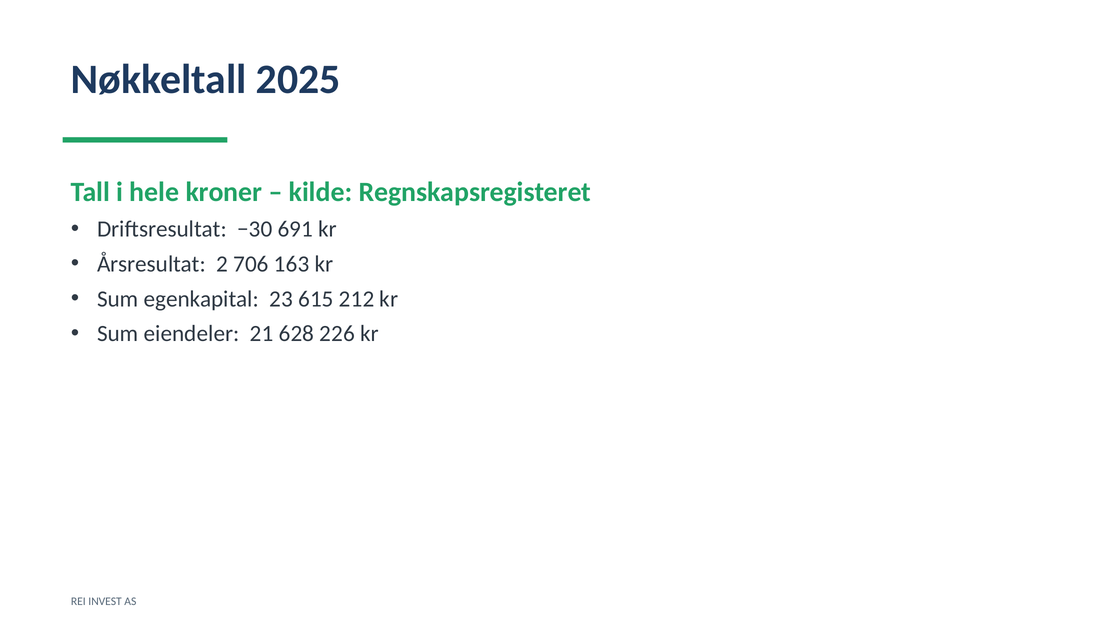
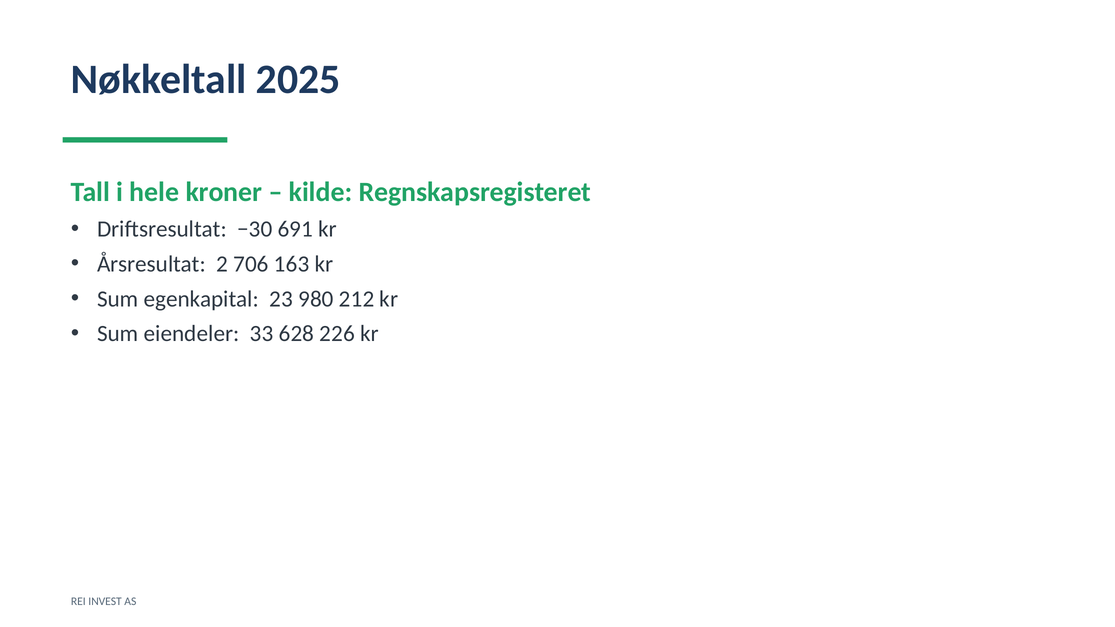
615: 615 -> 980
21: 21 -> 33
